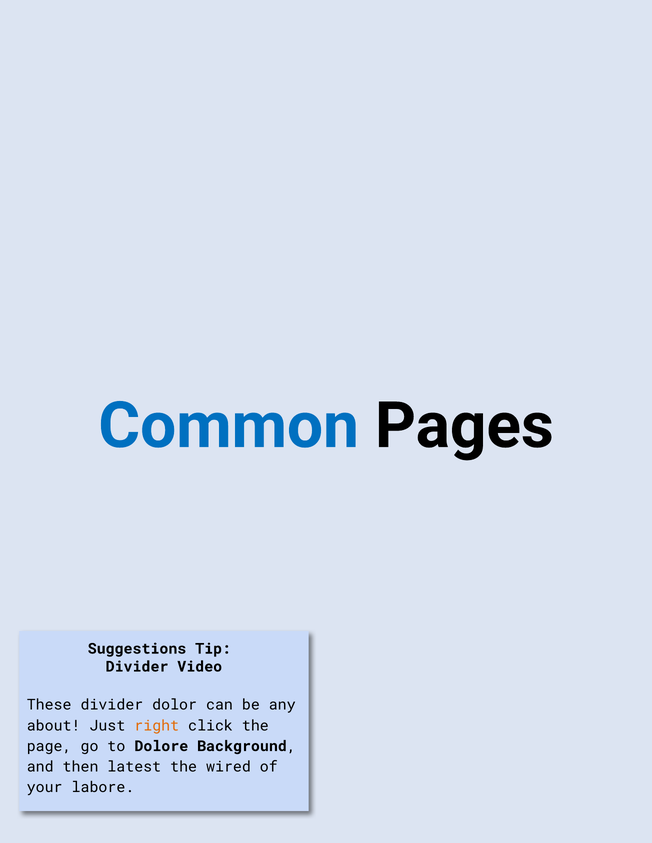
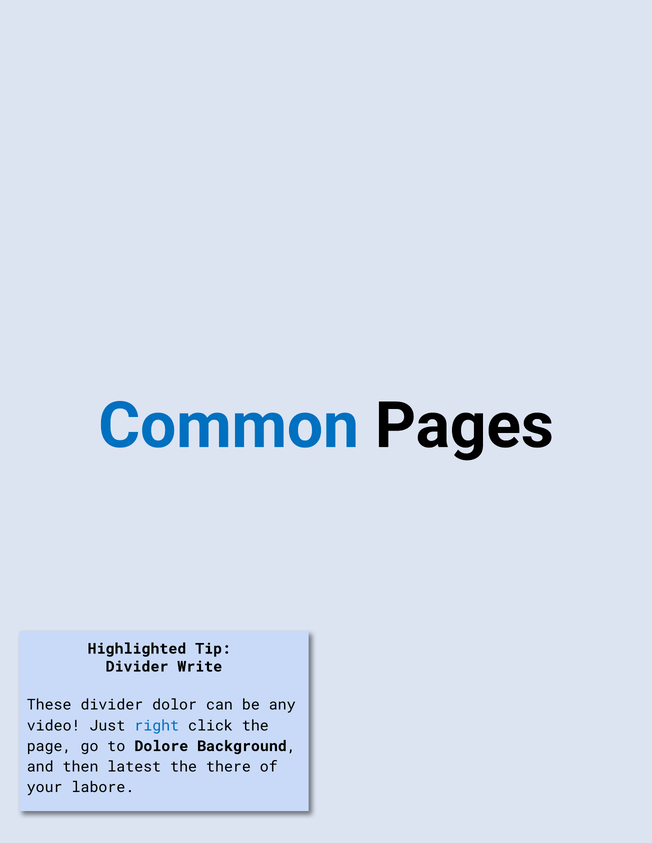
Suggestions: Suggestions -> Highlighted
Video: Video -> Write
about: about -> video
right colour: orange -> blue
wired: wired -> there
